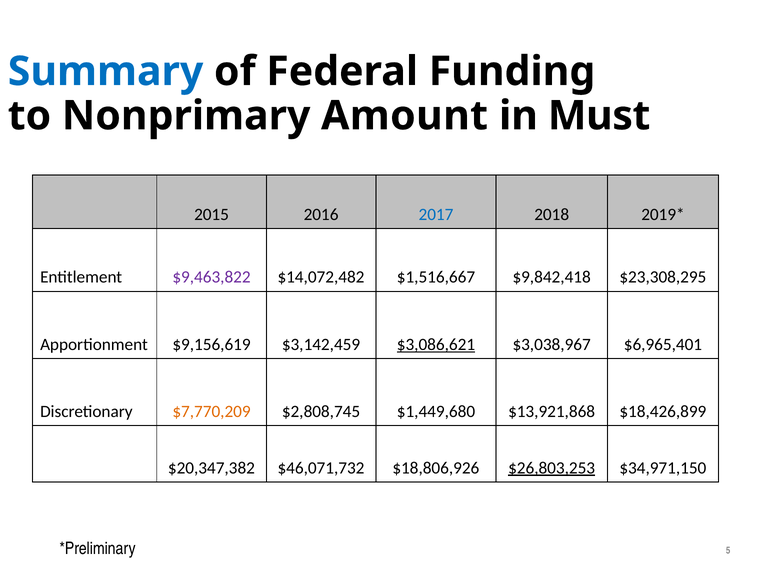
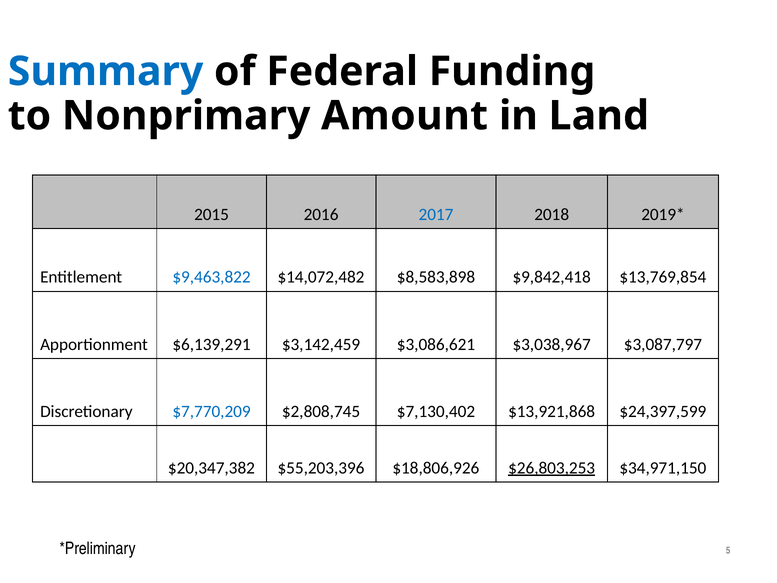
Must: Must -> Land
$9,463,822 colour: purple -> blue
$1,516,667: $1,516,667 -> $8,583,898
$23,308,295: $23,308,295 -> $13,769,854
$9,156,619: $9,156,619 -> $6,139,291
$3,086,621 underline: present -> none
$6,965,401: $6,965,401 -> $3,087,797
$7,770,209 colour: orange -> blue
$1,449,680: $1,449,680 -> $7,130,402
$18,426,899: $18,426,899 -> $24,397,599
$46,071,732: $46,071,732 -> $55,203,396
